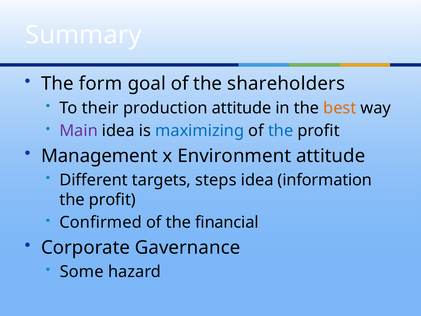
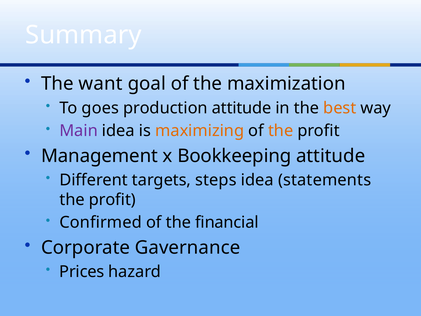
form: form -> want
shareholders: shareholders -> maximization
their: their -> goes
maximizing colour: blue -> orange
the at (281, 131) colour: blue -> orange
Environment: Environment -> Bookkeeping
information: information -> statements
Some: Some -> Prices
